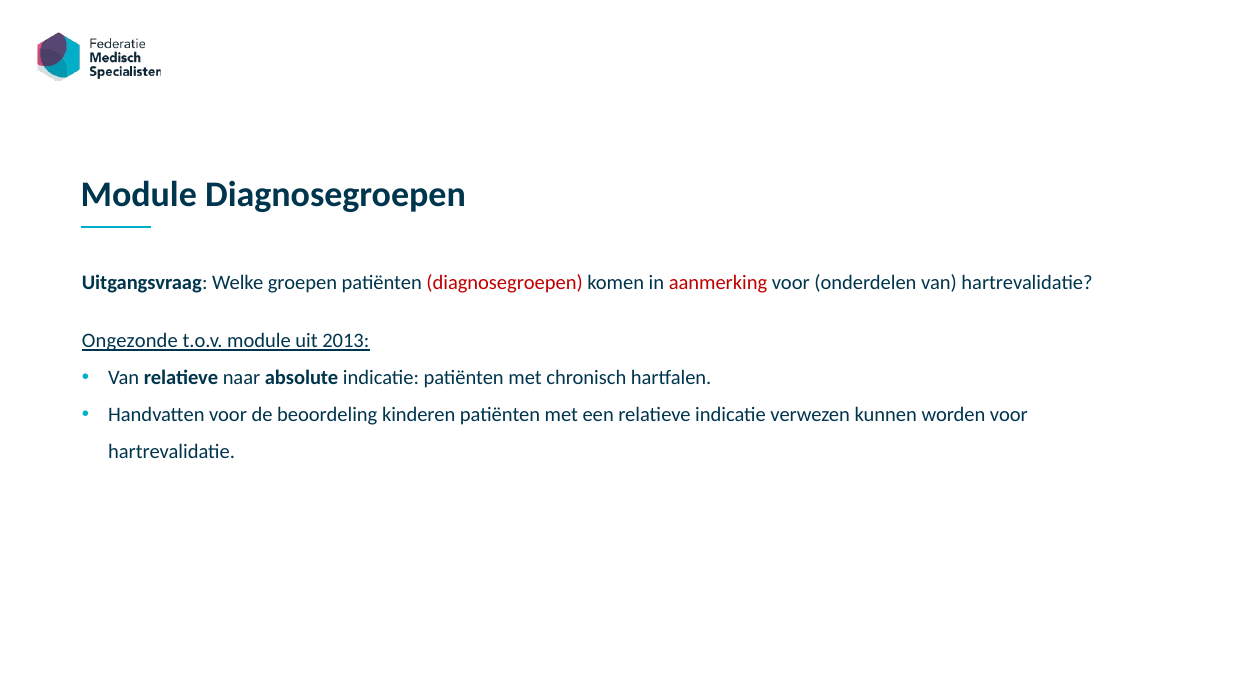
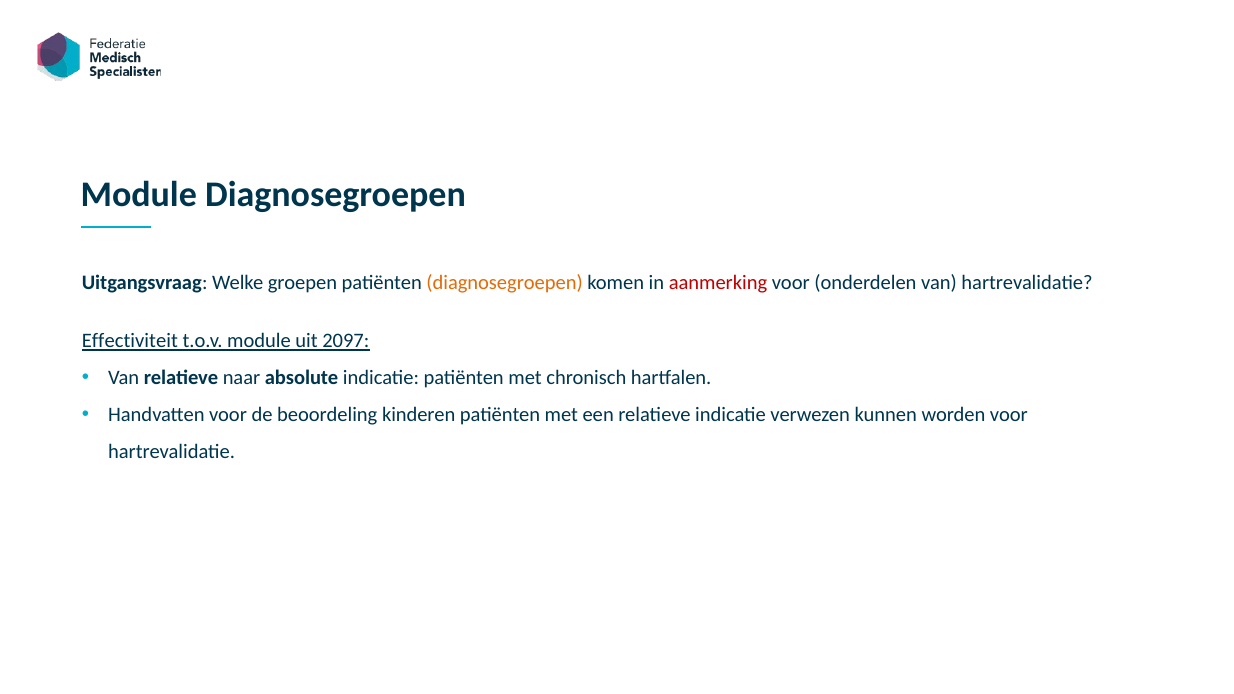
diagnosegroepen at (505, 283) colour: red -> orange
Ongezonde: Ongezonde -> Effectiviteit
2013: 2013 -> 2097
